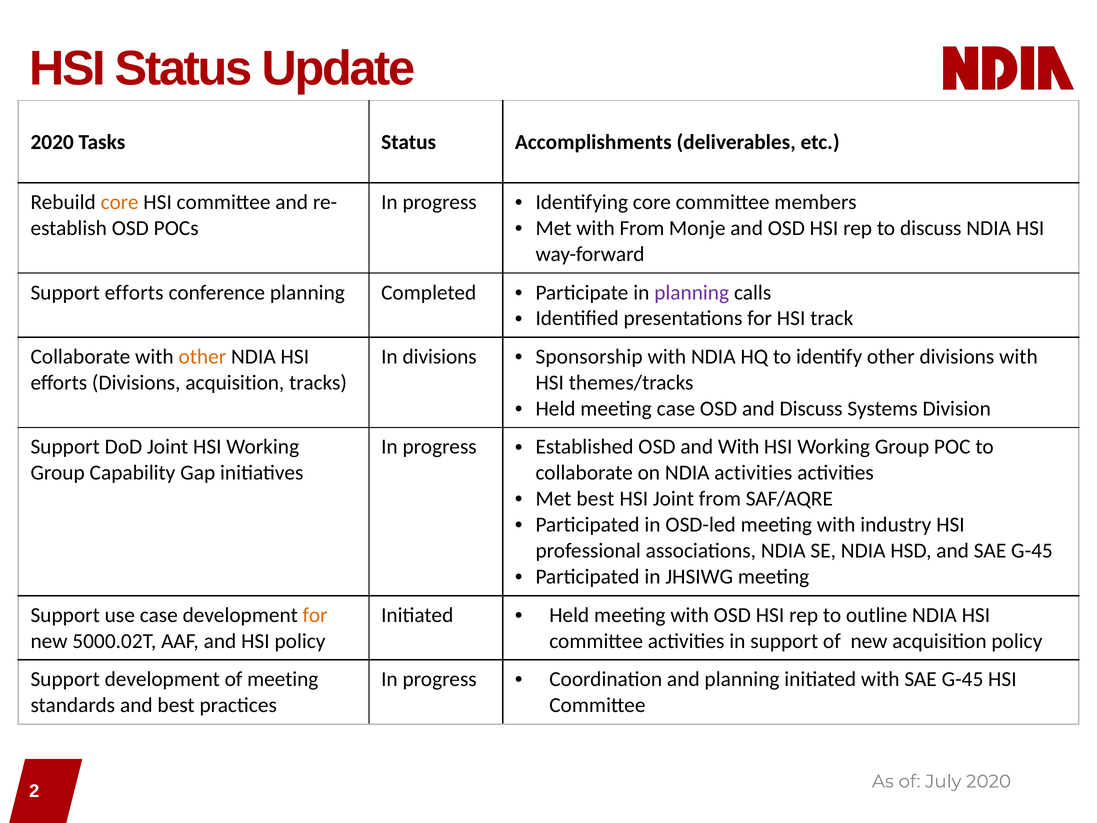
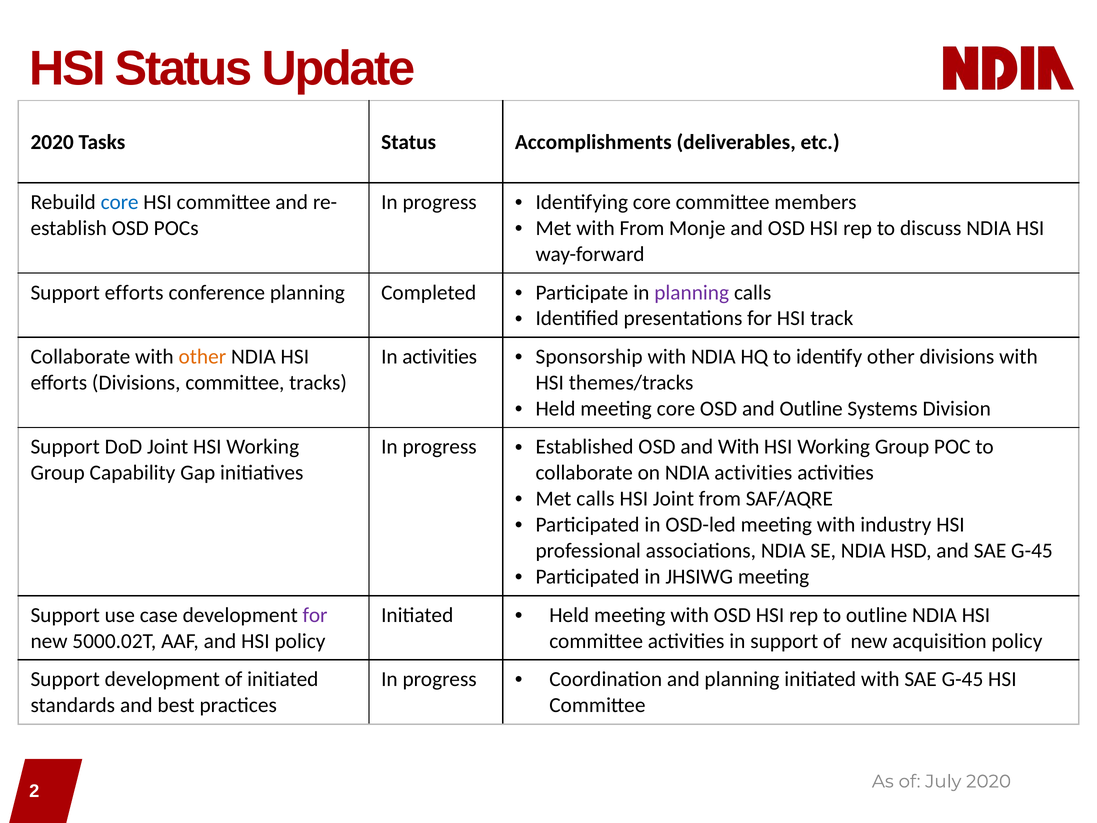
core at (120, 202) colour: orange -> blue
In divisions: divisions -> activities
Divisions acquisition: acquisition -> committee
meeting case: case -> core
and Discuss: Discuss -> Outline
Met best: best -> calls
for at (315, 615) colour: orange -> purple
of meeting: meeting -> initiated
